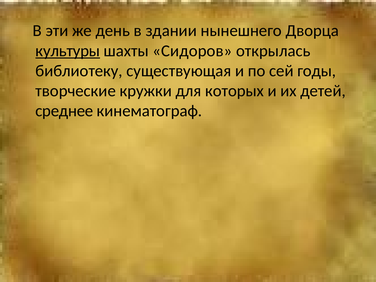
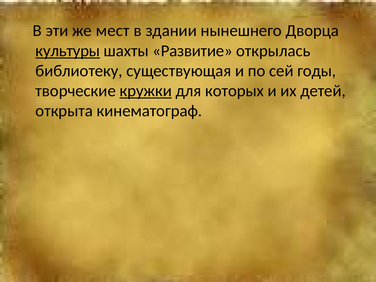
день: день -> мест
Сидоров: Сидоров -> Развитие
кружки underline: none -> present
среднее: среднее -> открыта
